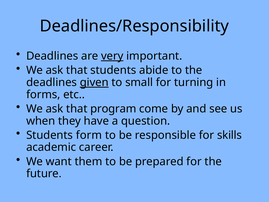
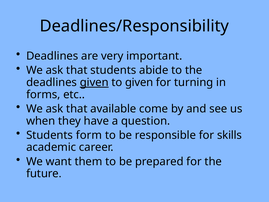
very underline: present -> none
to small: small -> given
program: program -> available
